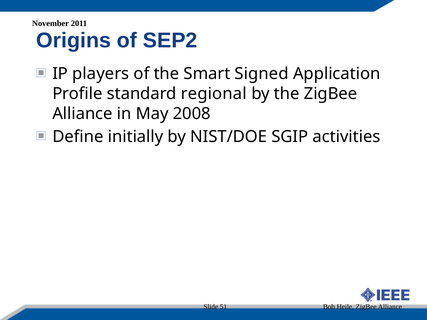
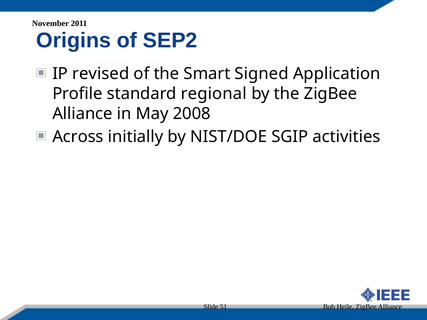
players: players -> revised
Define: Define -> Across
